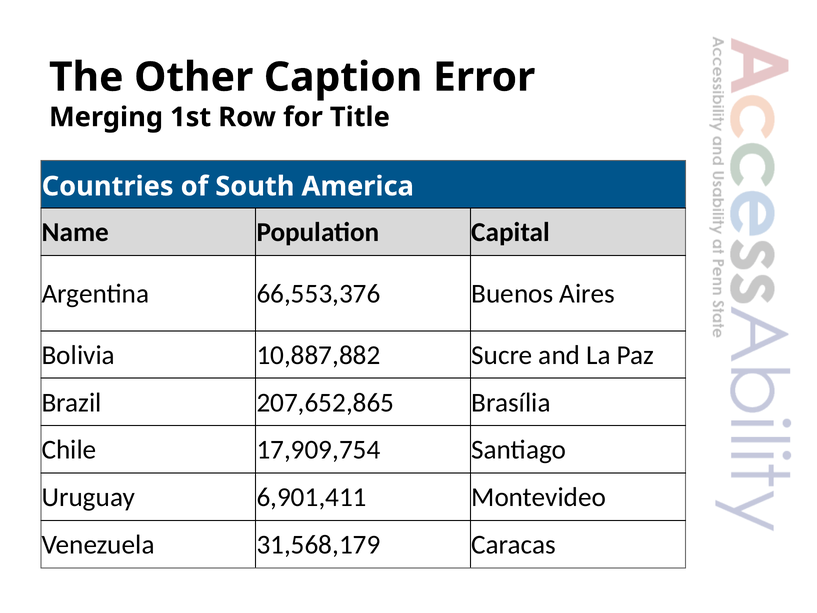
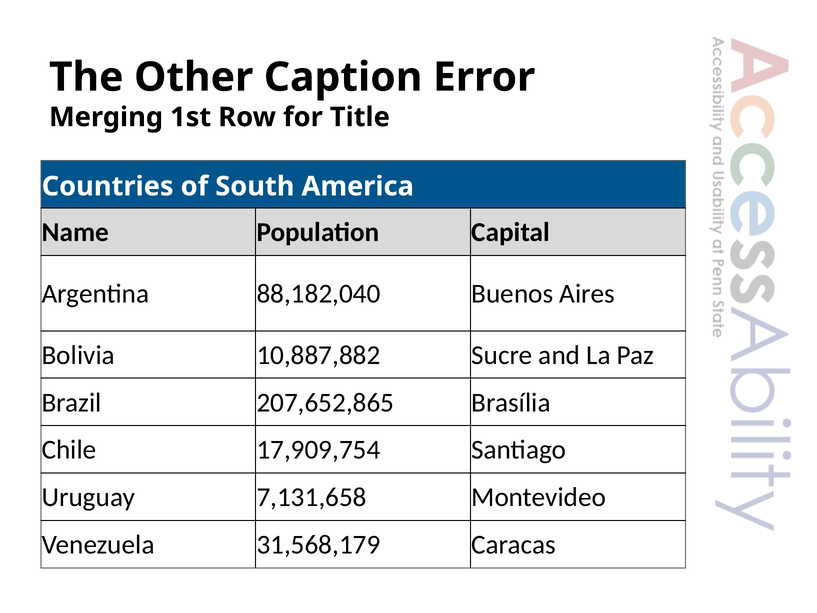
66,553,376: 66,553,376 -> 88,182,040
6,901,411: 6,901,411 -> 7,131,658
